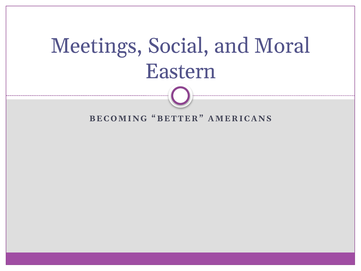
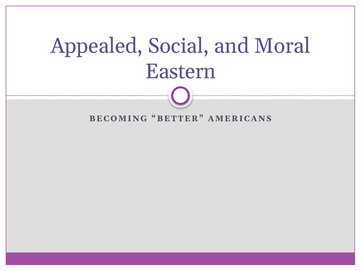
Meetings: Meetings -> Appealed
